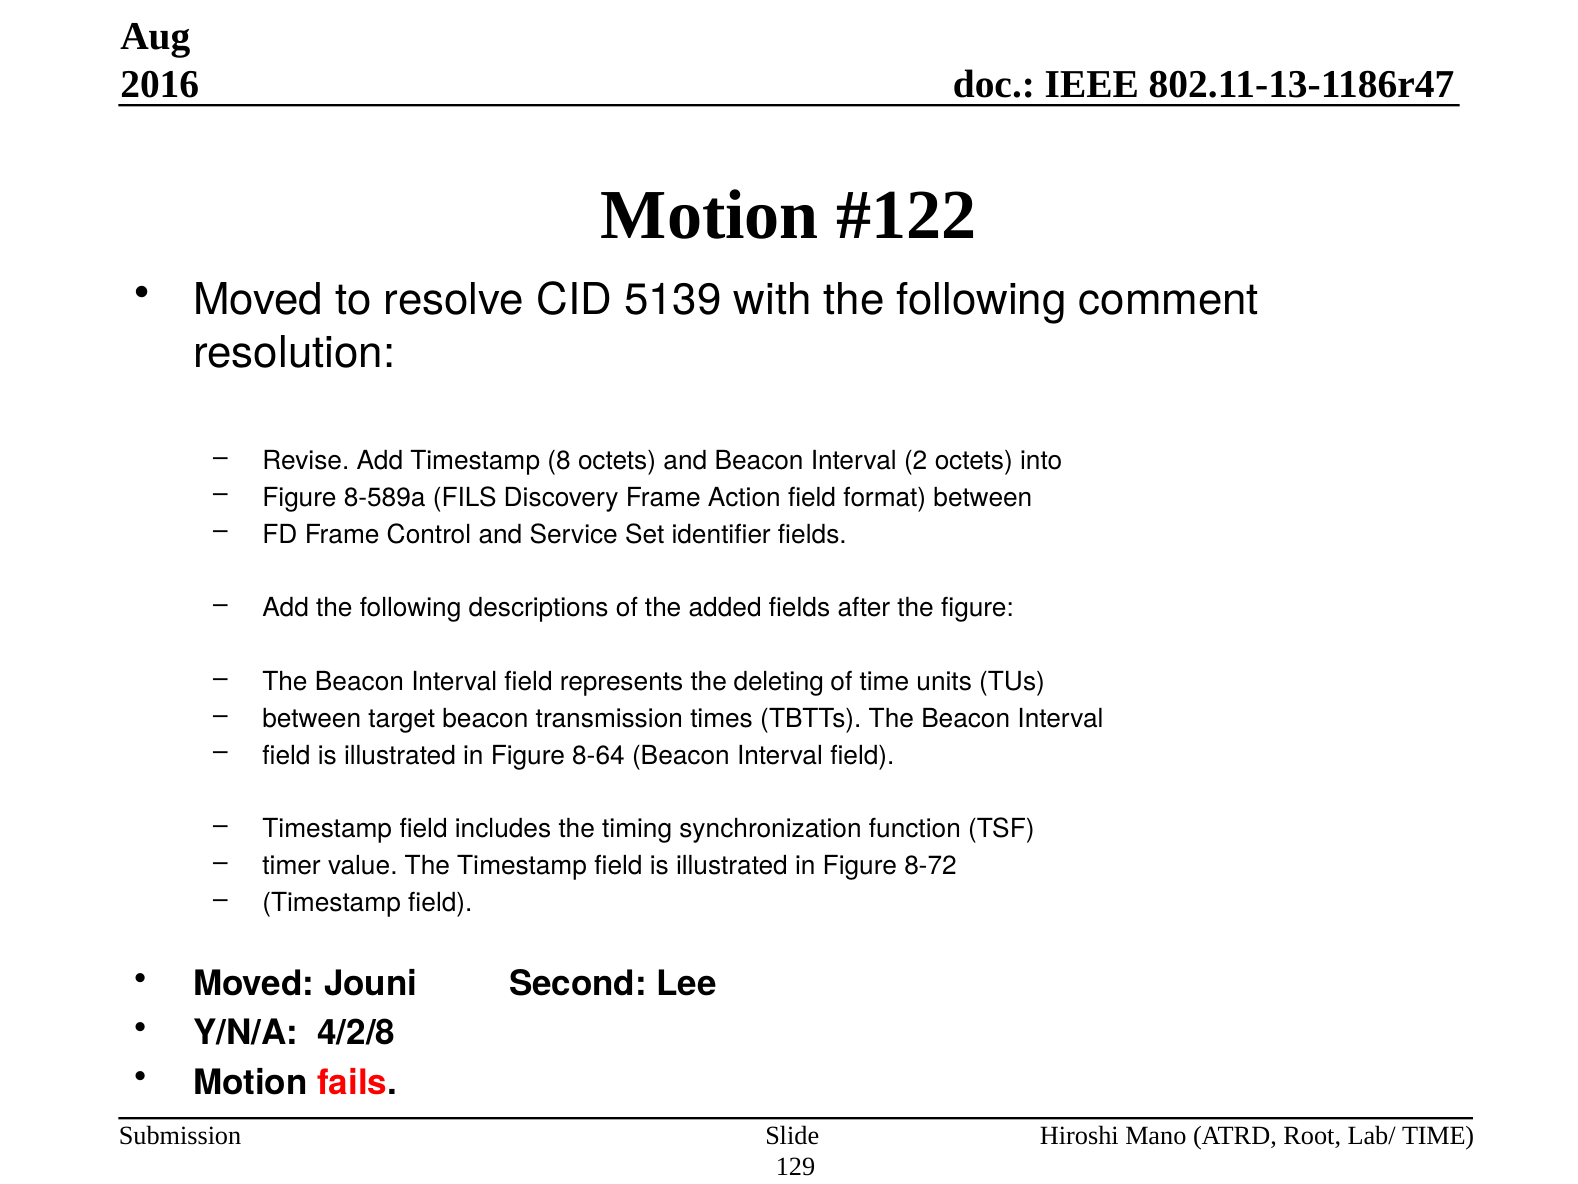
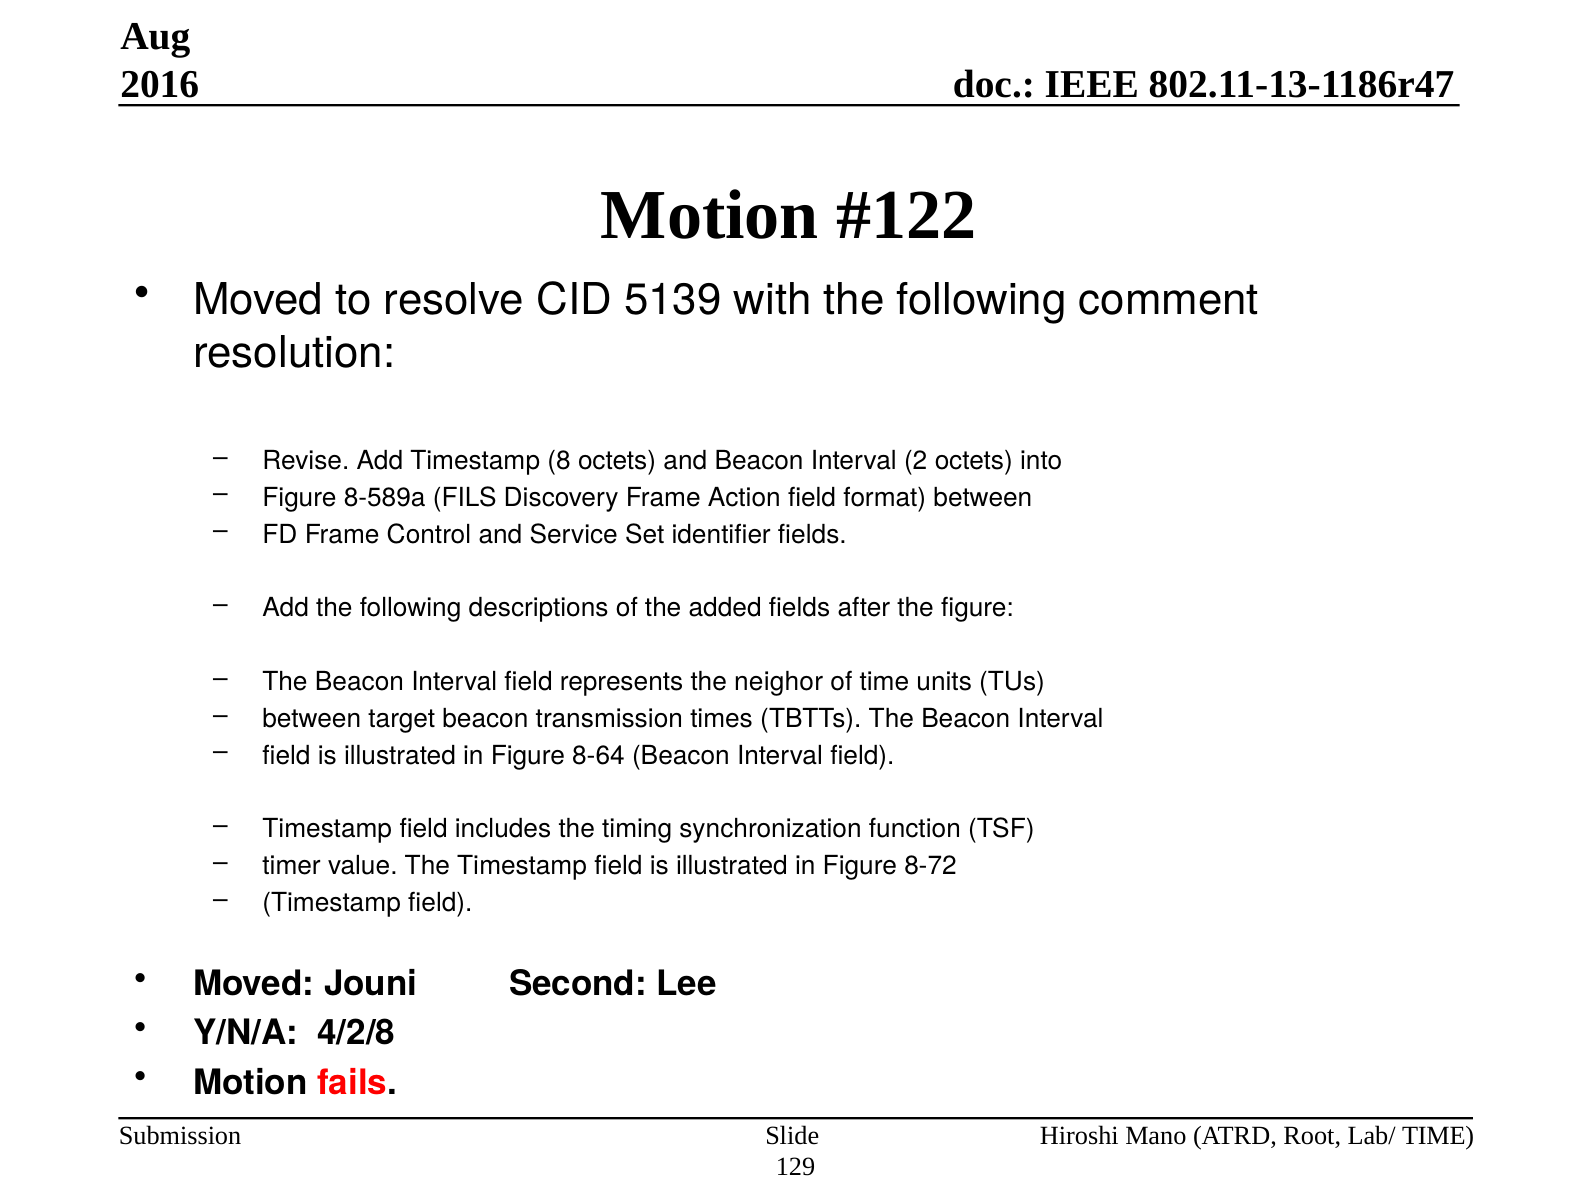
deleting: deleting -> neighor
